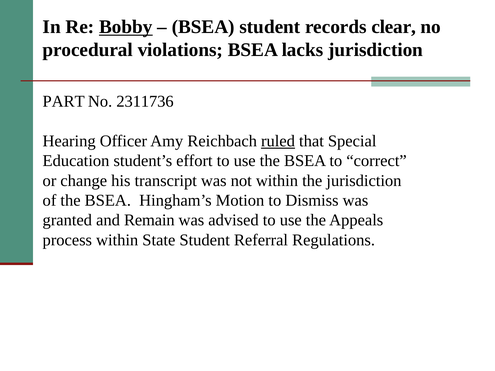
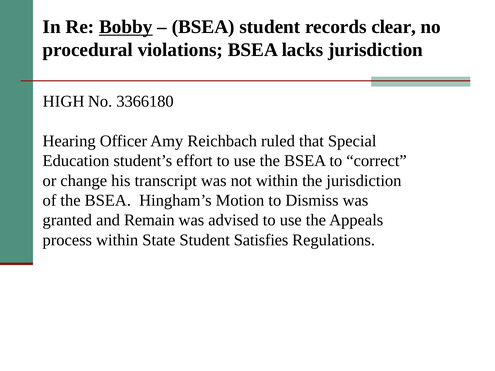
PART: PART -> HIGH
2311736: 2311736 -> 3366180
ruled underline: present -> none
Referral: Referral -> Satisfies
